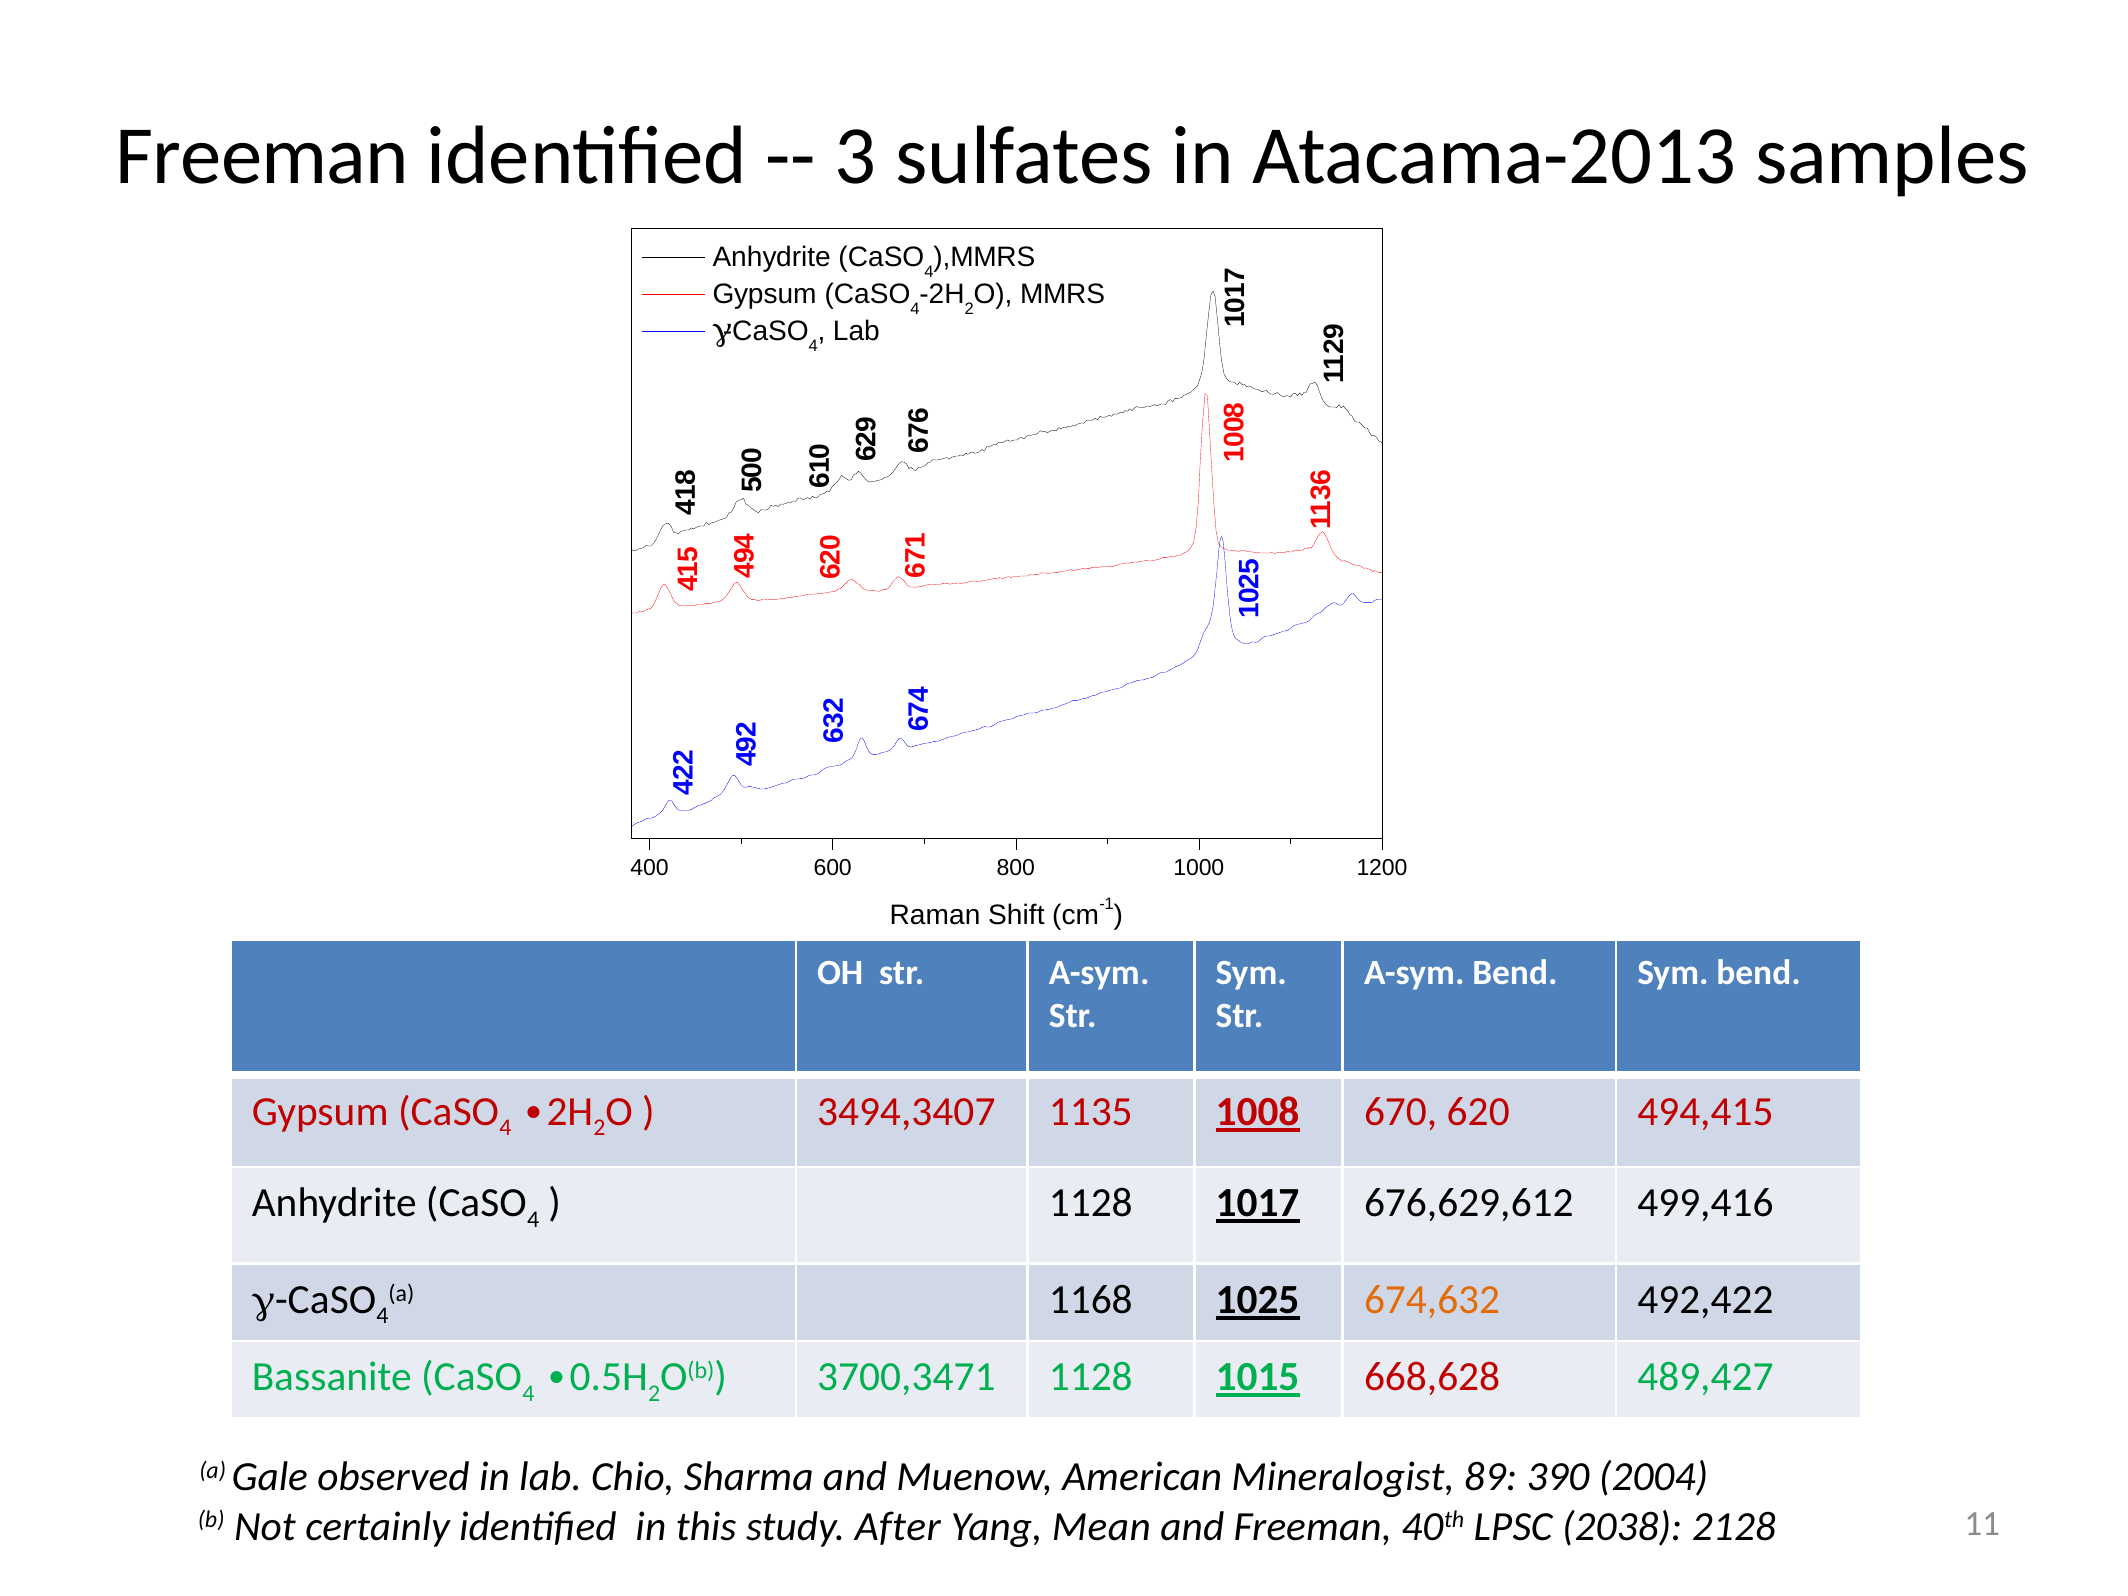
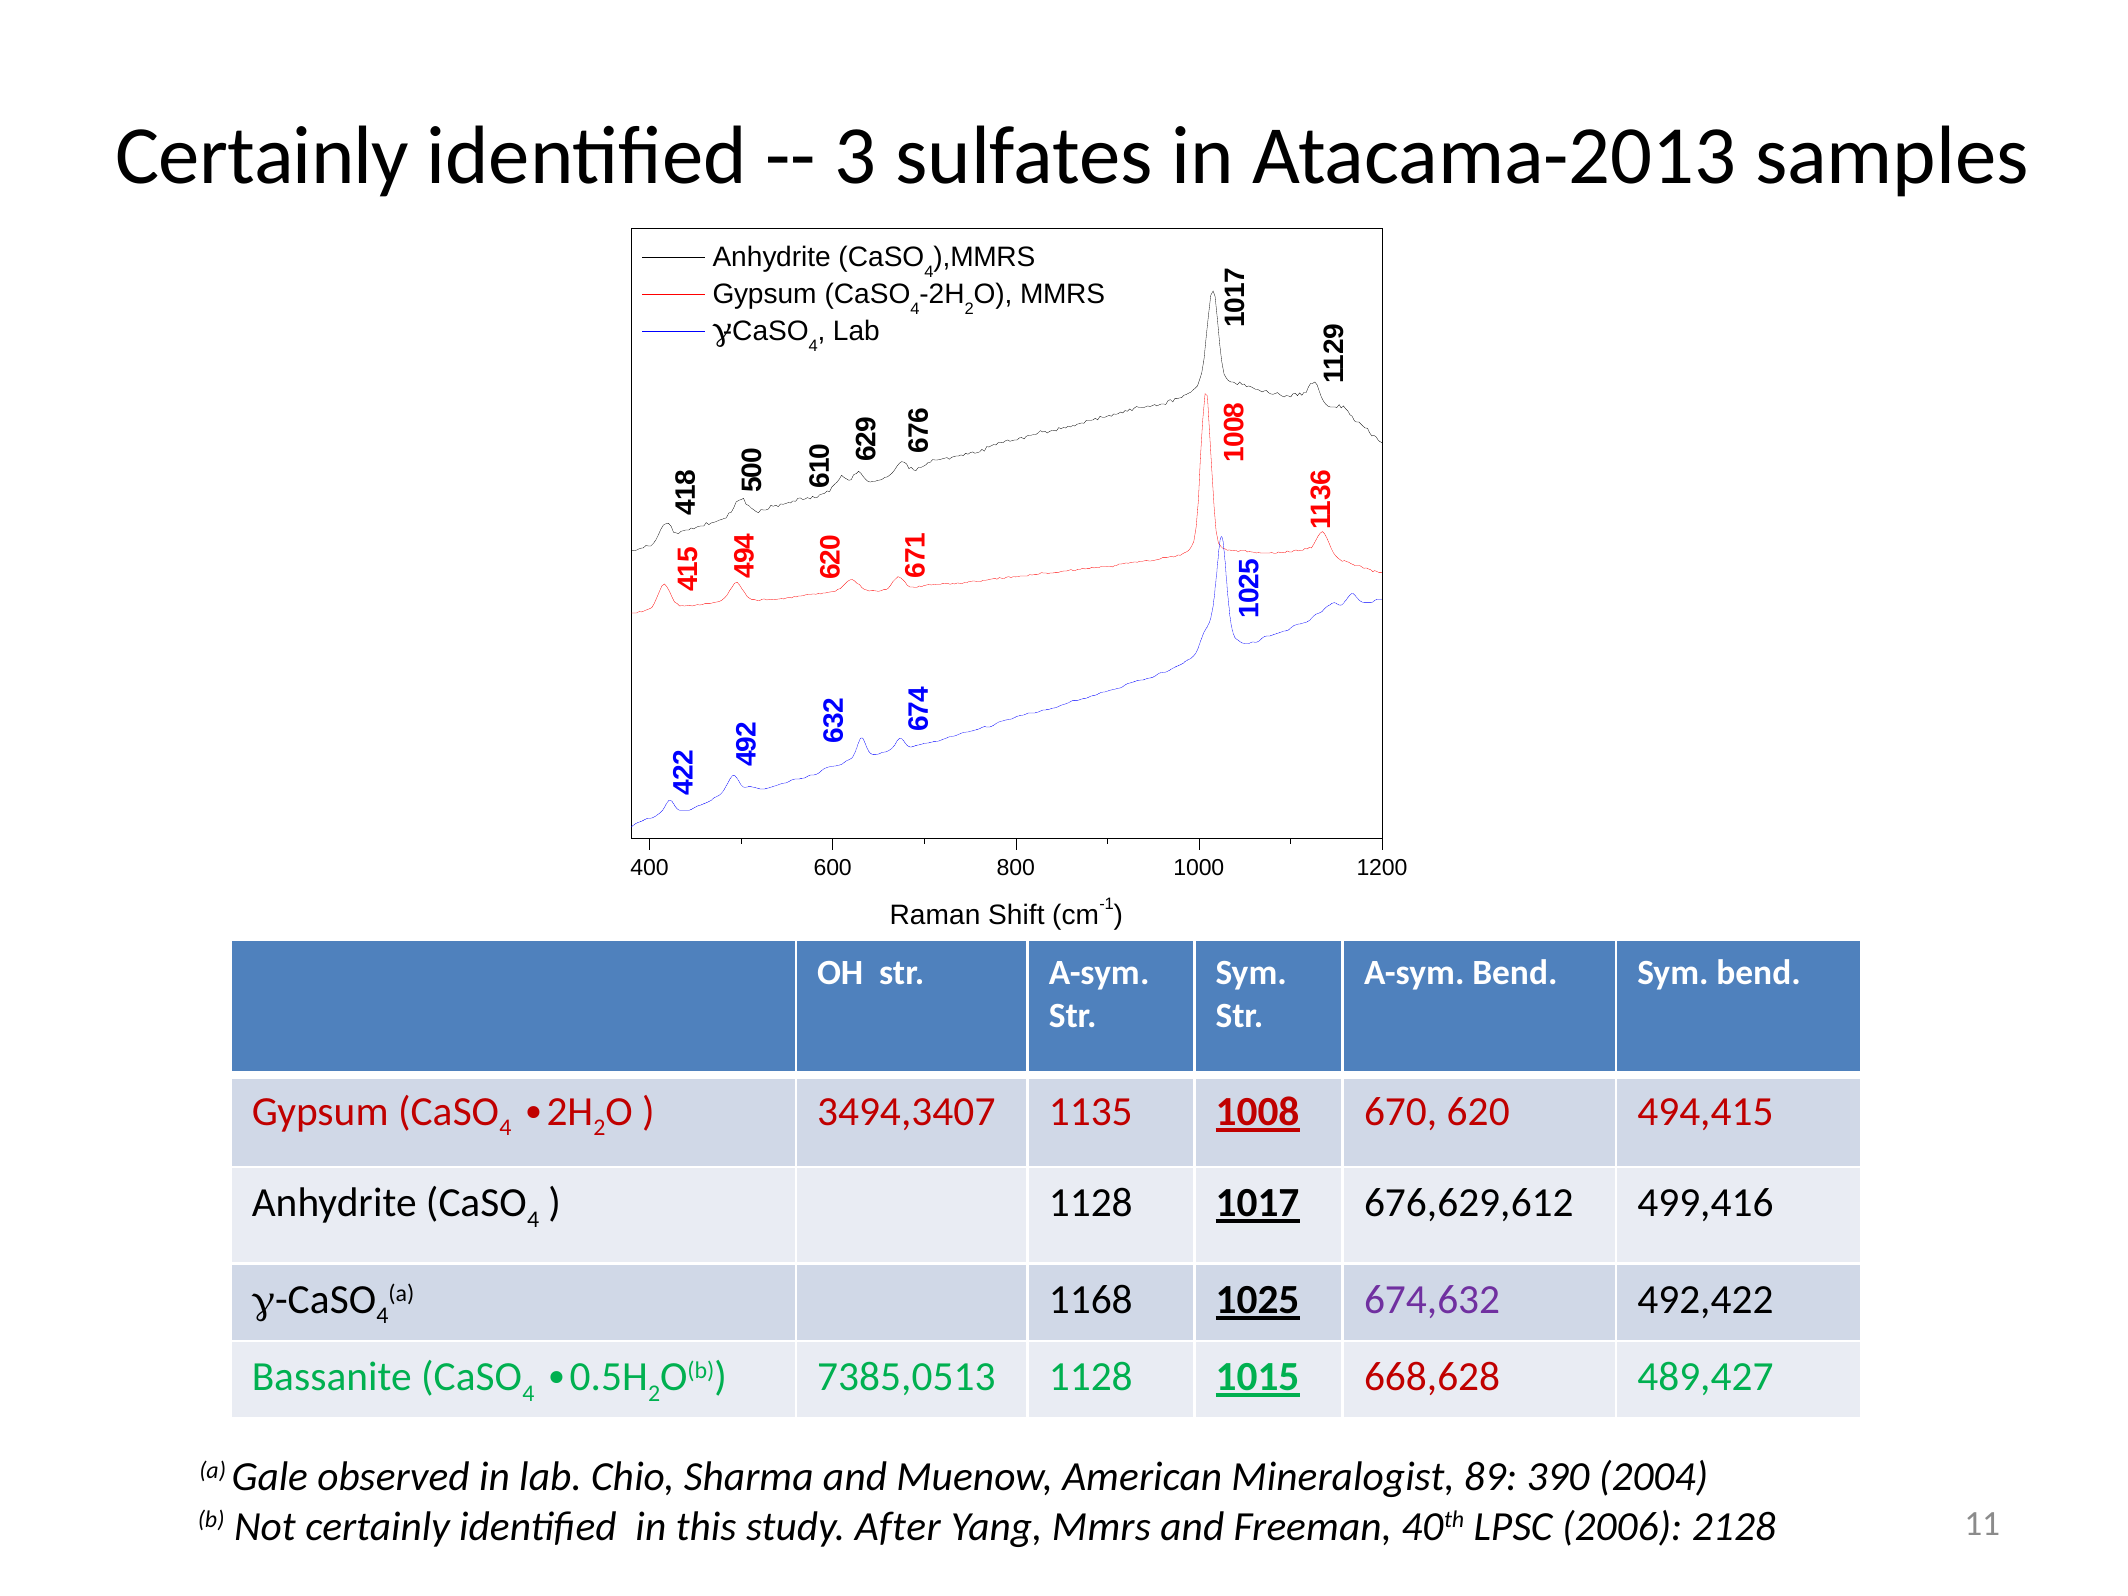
Freeman at (262, 156): Freeman -> Certainly
674,632 colour: orange -> purple
3700,3471: 3700,3471 -> 7385,0513
Yang Mean: Mean -> Mmrs
2038: 2038 -> 2006
